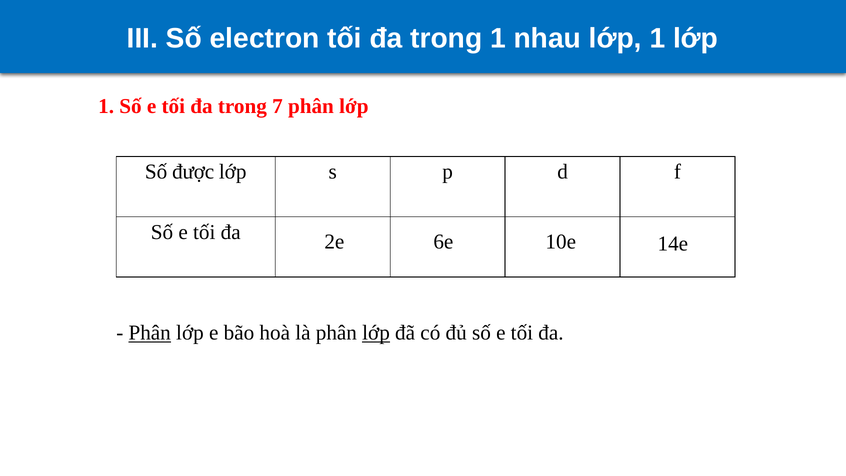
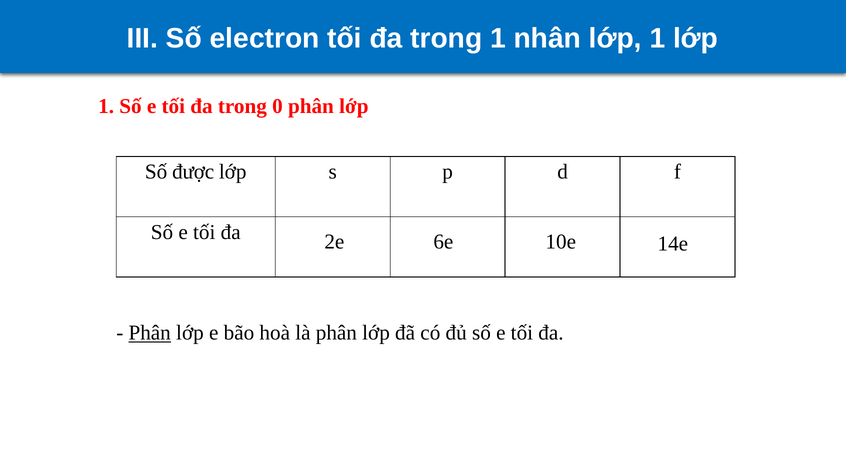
nhau: nhau -> nhân
7: 7 -> 0
lớp at (376, 333) underline: present -> none
